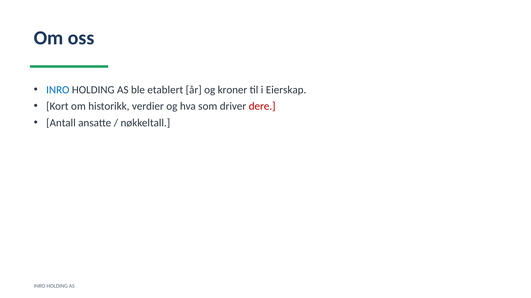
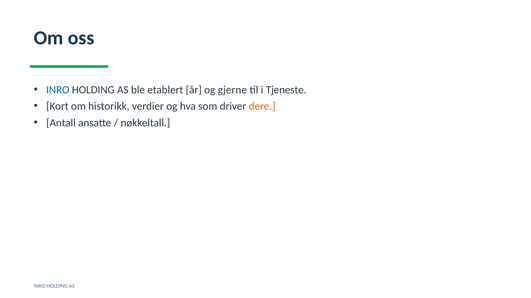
kroner: kroner -> gjerne
Eierskap: Eierskap -> Tjeneste
dere colour: red -> orange
